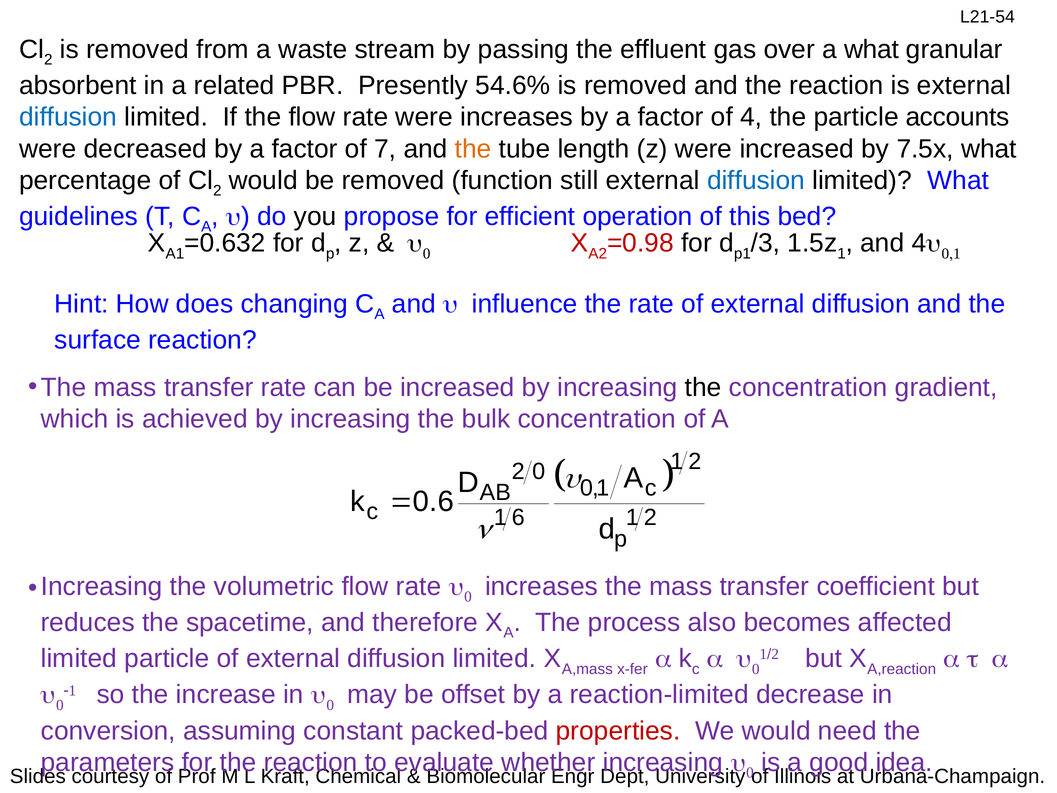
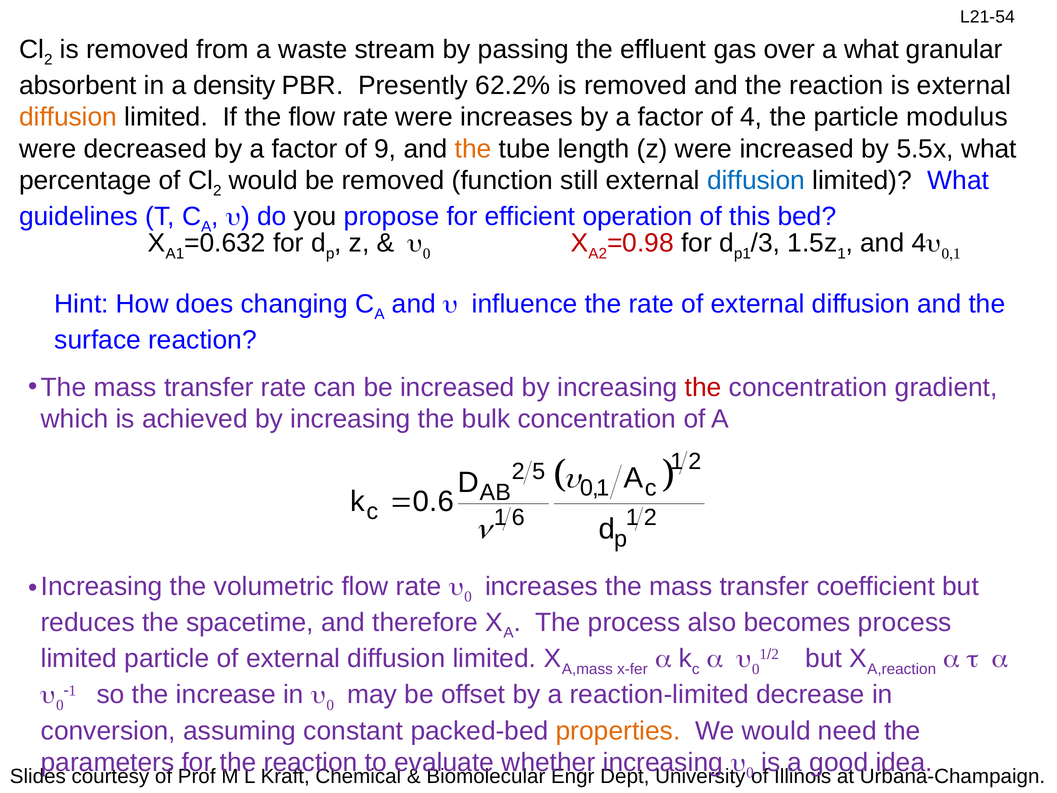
related: related -> density
54.6%: 54.6% -> 62.2%
diffusion at (68, 117) colour: blue -> orange
accounts: accounts -> modulus
7: 7 -> 9
7.5x: 7.5x -> 5.5x
the at (703, 387) colour: black -> red
0 at (539, 471): 0 -> 5
becomes affected: affected -> process
properties colour: red -> orange
